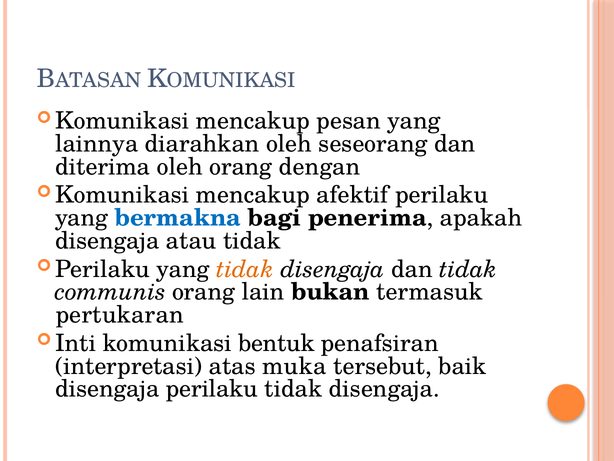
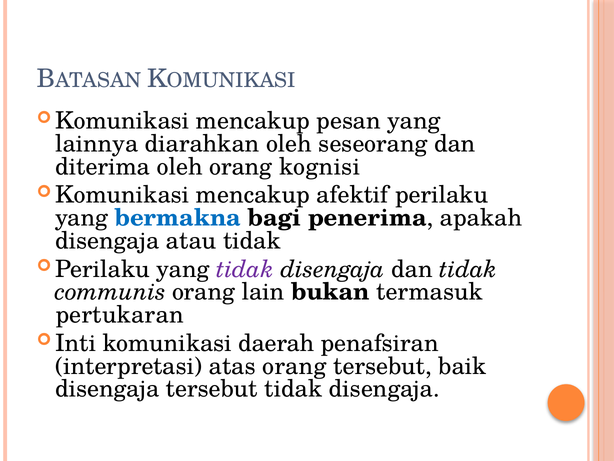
dengan: dengan -> kognisi
tidak at (245, 269) colour: orange -> purple
bentuk: bentuk -> daerah
atas muka: muka -> orang
disengaja perilaku: perilaku -> tersebut
